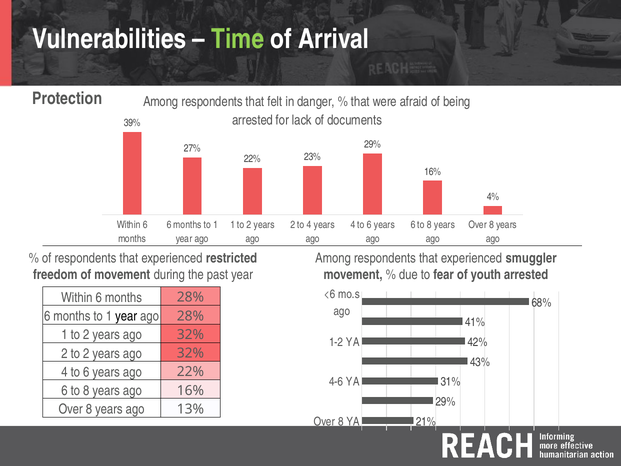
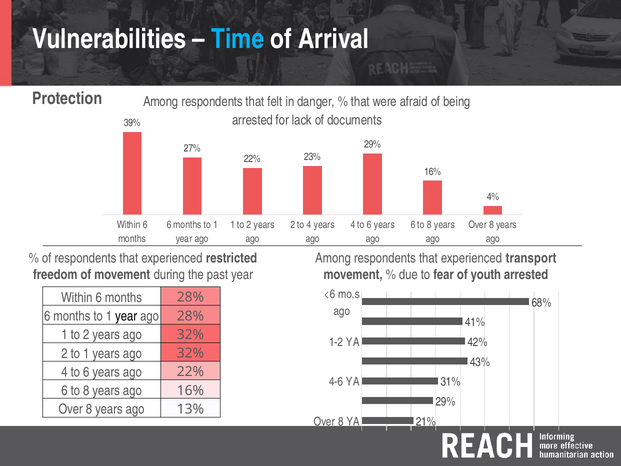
Time colour: light green -> light blue
smuggler: smuggler -> transport
2 to 2: 2 -> 1
